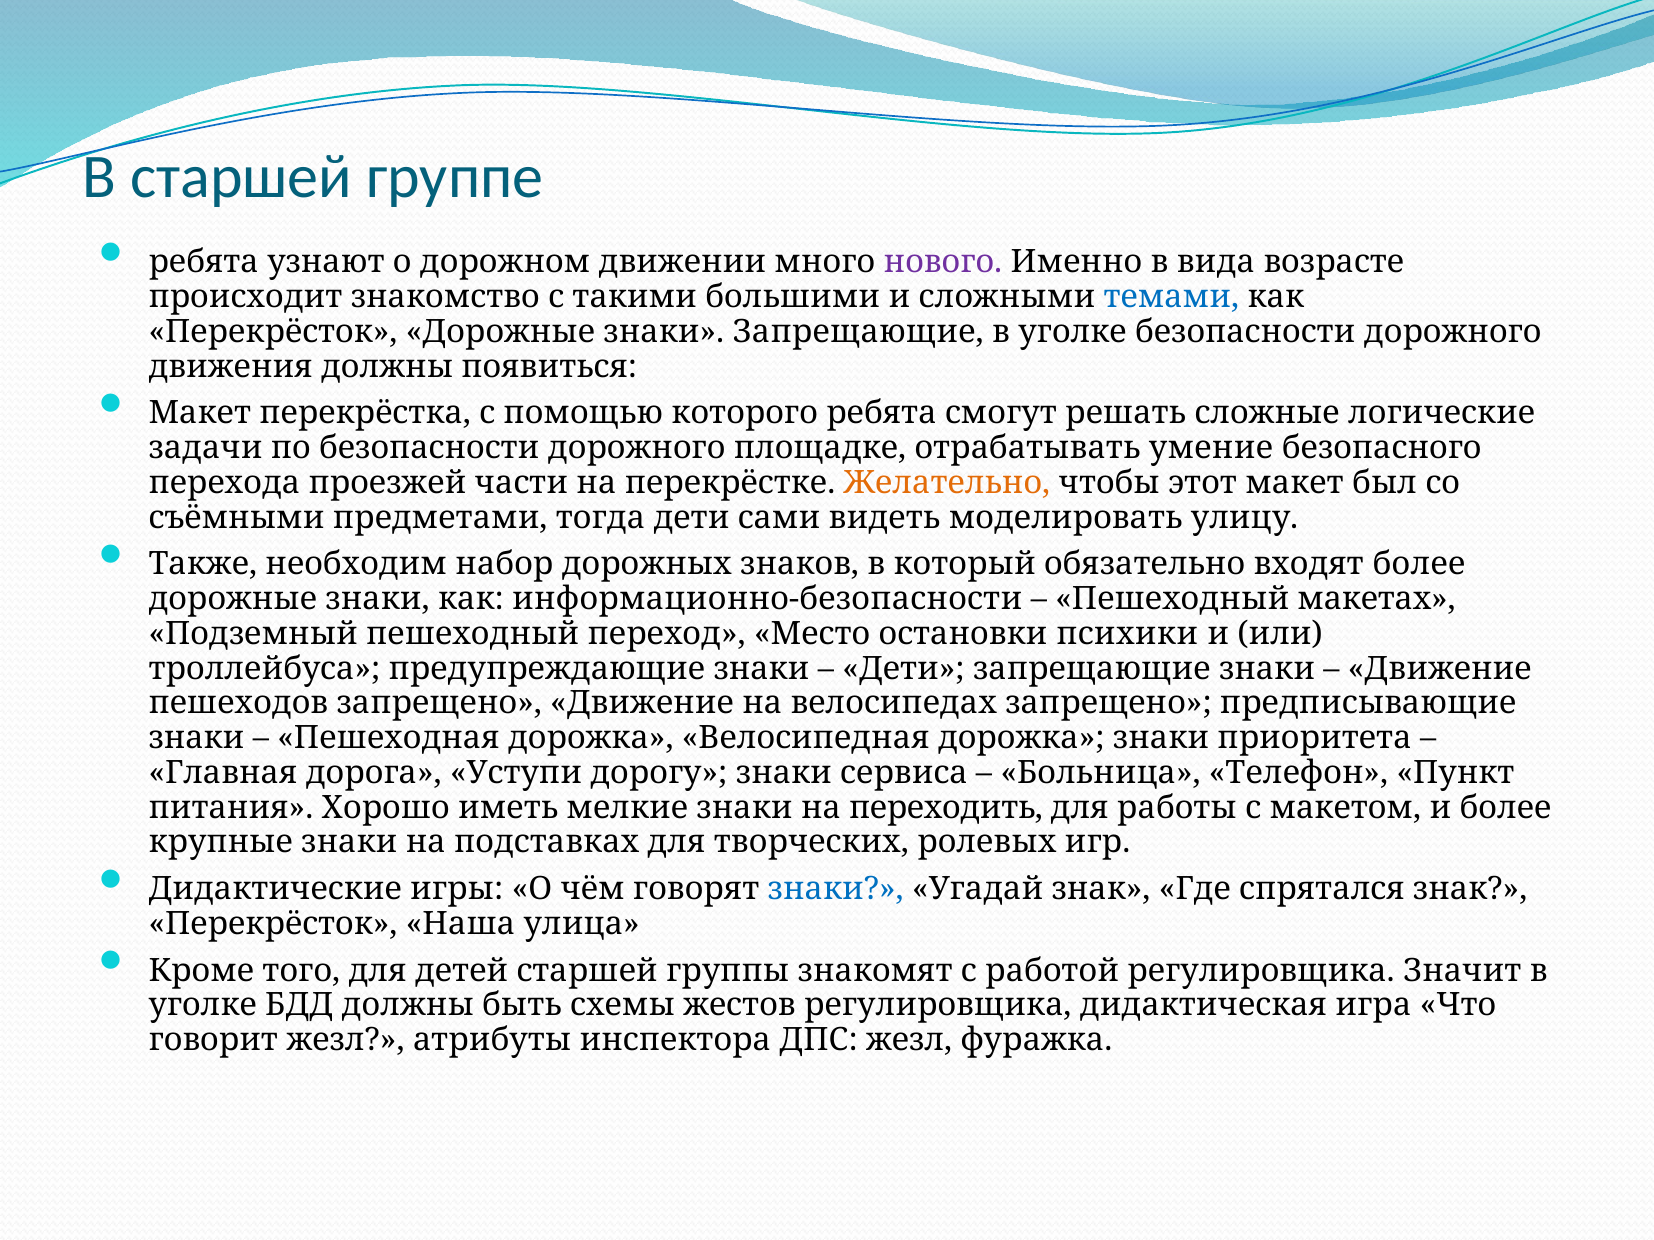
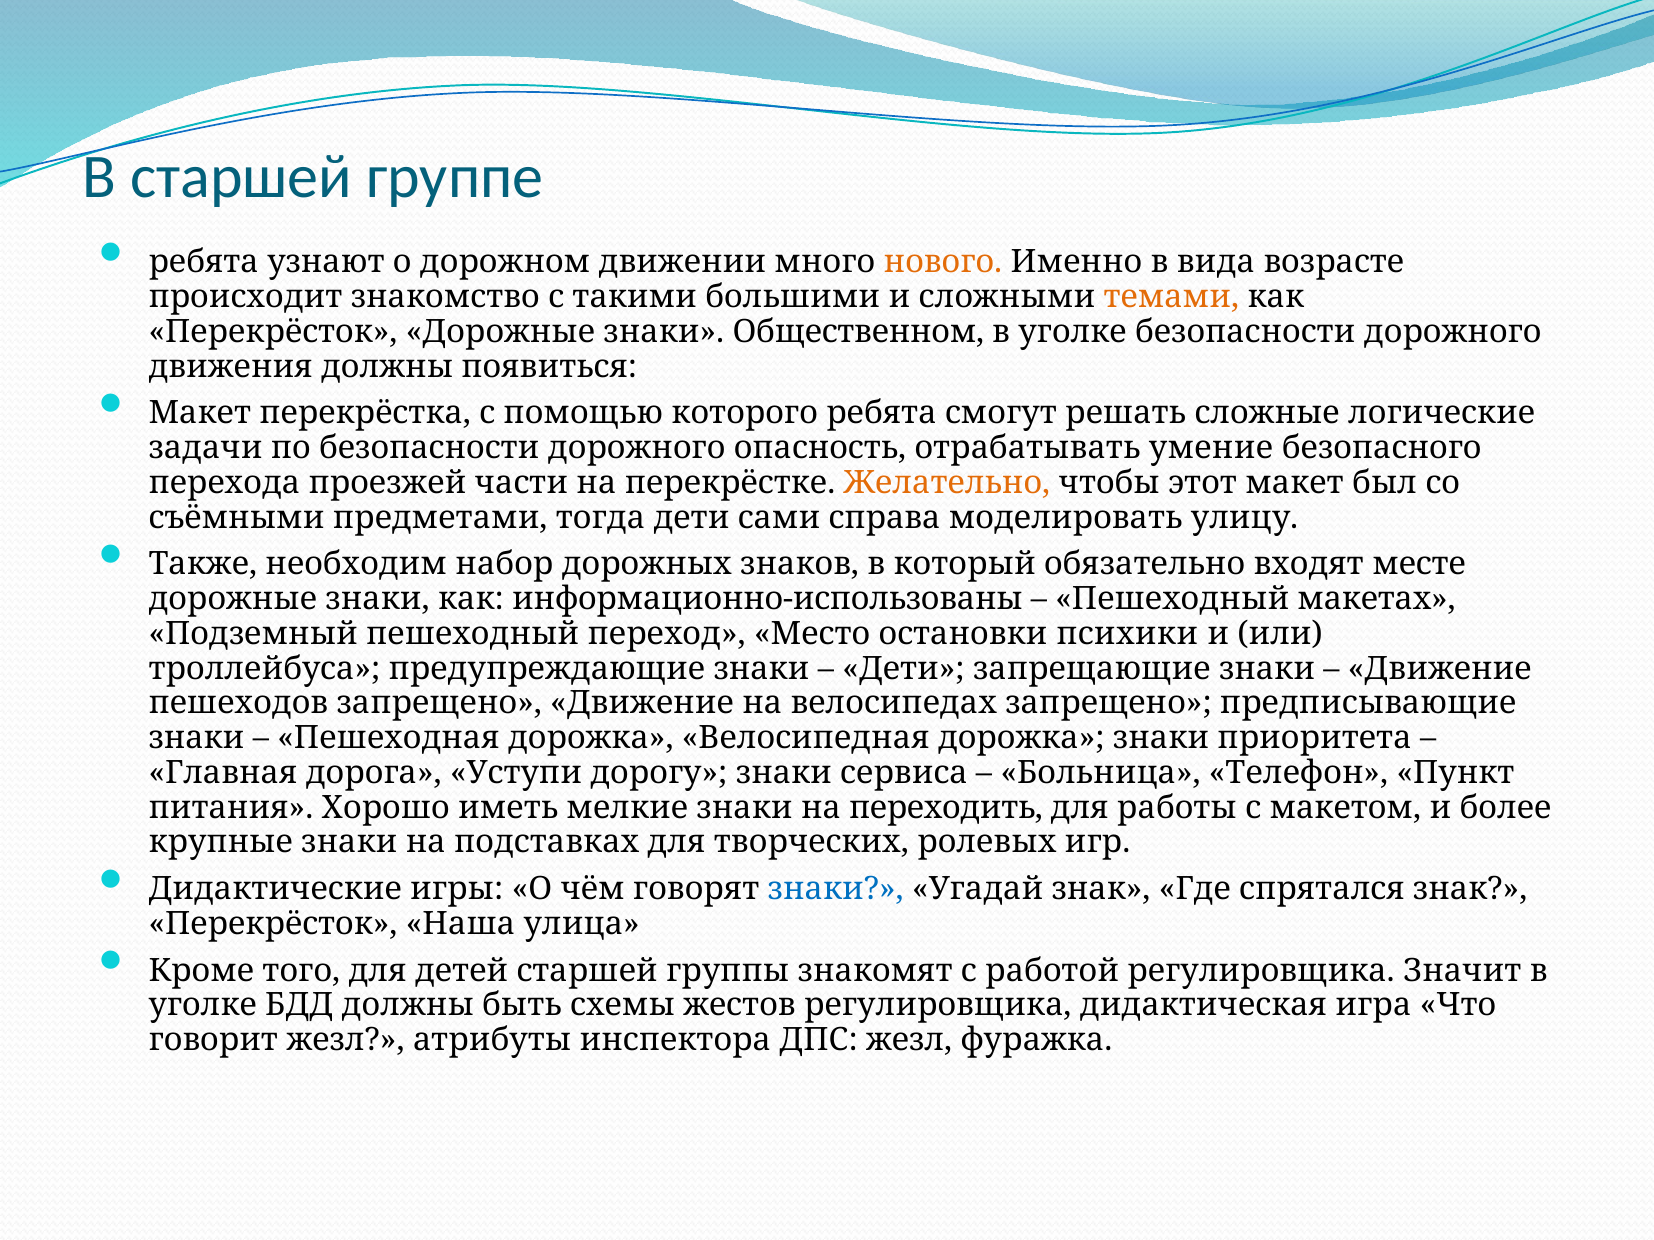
нового colour: purple -> orange
темами colour: blue -> orange
знаки Запрещающие: Запрещающие -> Общественном
площадке: площадке -> опасность
видеть: видеть -> справа
входят более: более -> месте
информационно-безопасности: информационно-безопасности -> информационно-использованы
